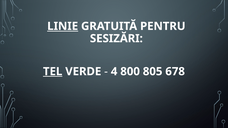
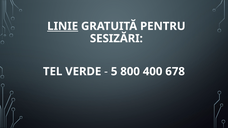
TEL underline: present -> none
4: 4 -> 5
805: 805 -> 400
